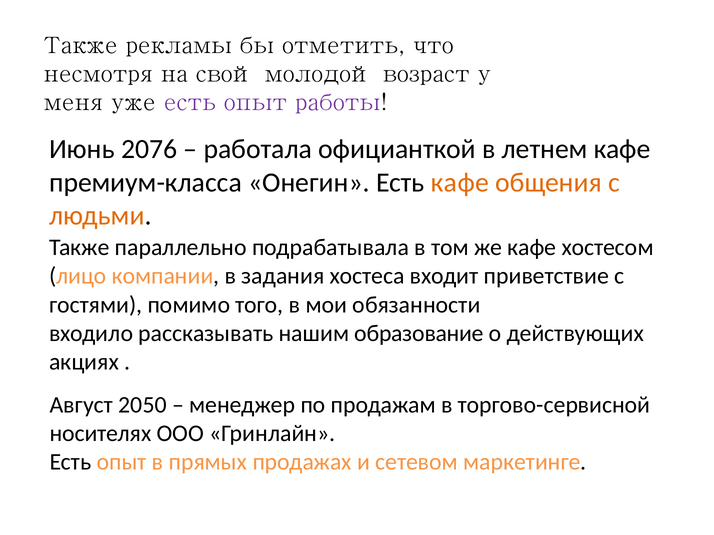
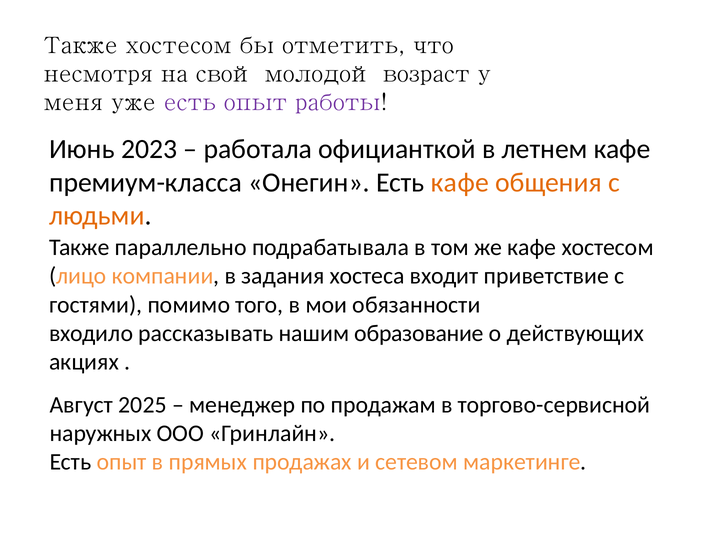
Также рекламы: рекламы -> хостесом
2076: 2076 -> 2023
2050: 2050 -> 2025
носителях: носителях -> наружных
